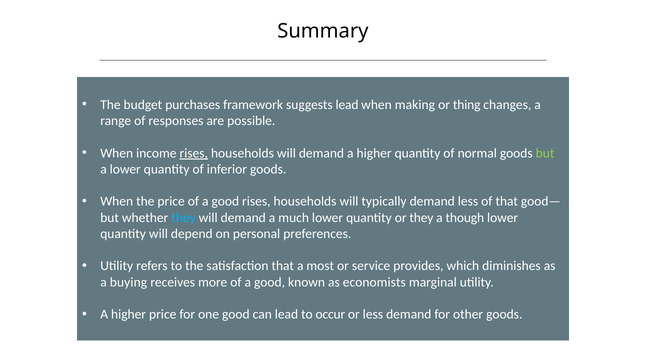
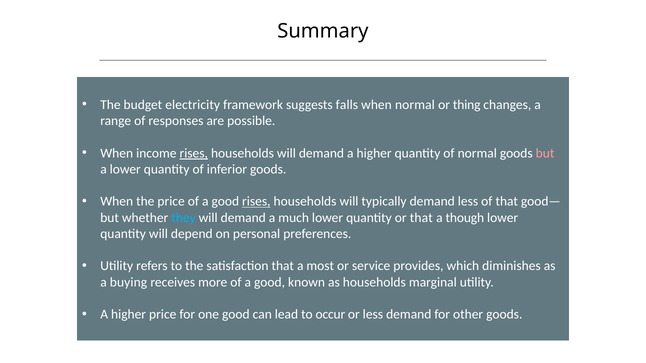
purchases: purchases -> electricity
suggests lead: lead -> falls
when making: making -> normal
but at (545, 153) colour: light green -> pink
rises at (256, 202) underline: none -> present
or they: they -> that
as economists: economists -> households
